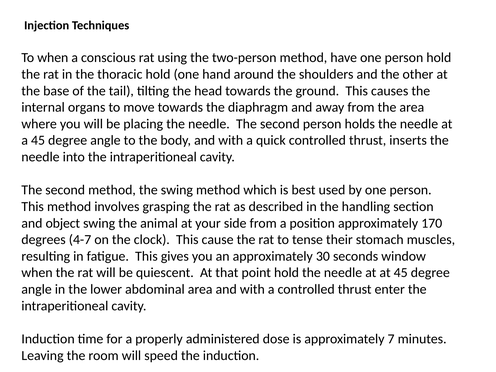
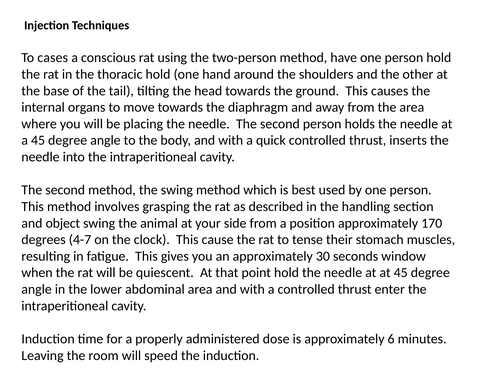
To when: when -> cases
7: 7 -> 6
